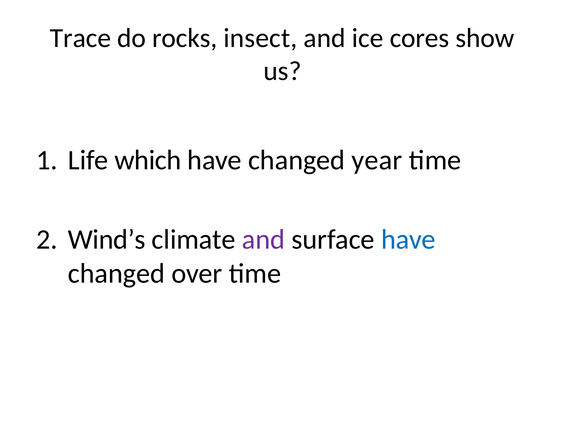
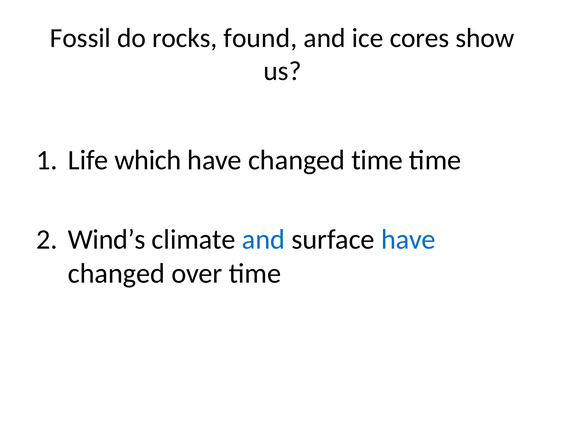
Trace: Trace -> Fossil
insect: insect -> found
changed year: year -> time
and at (263, 239) colour: purple -> blue
